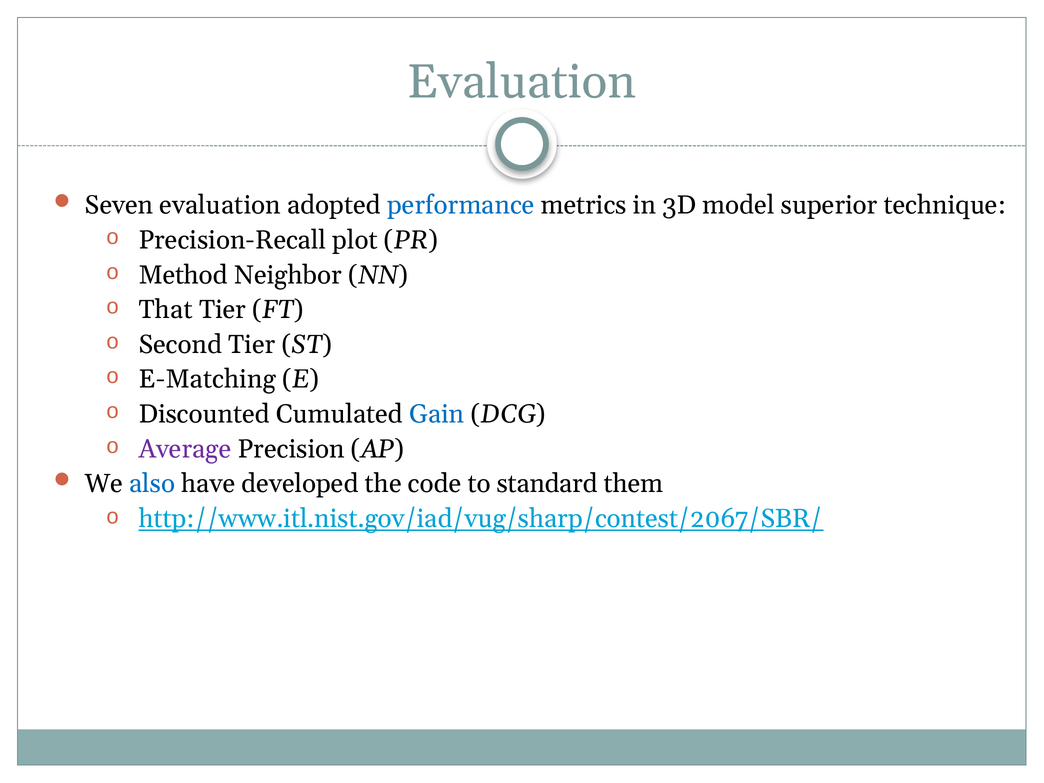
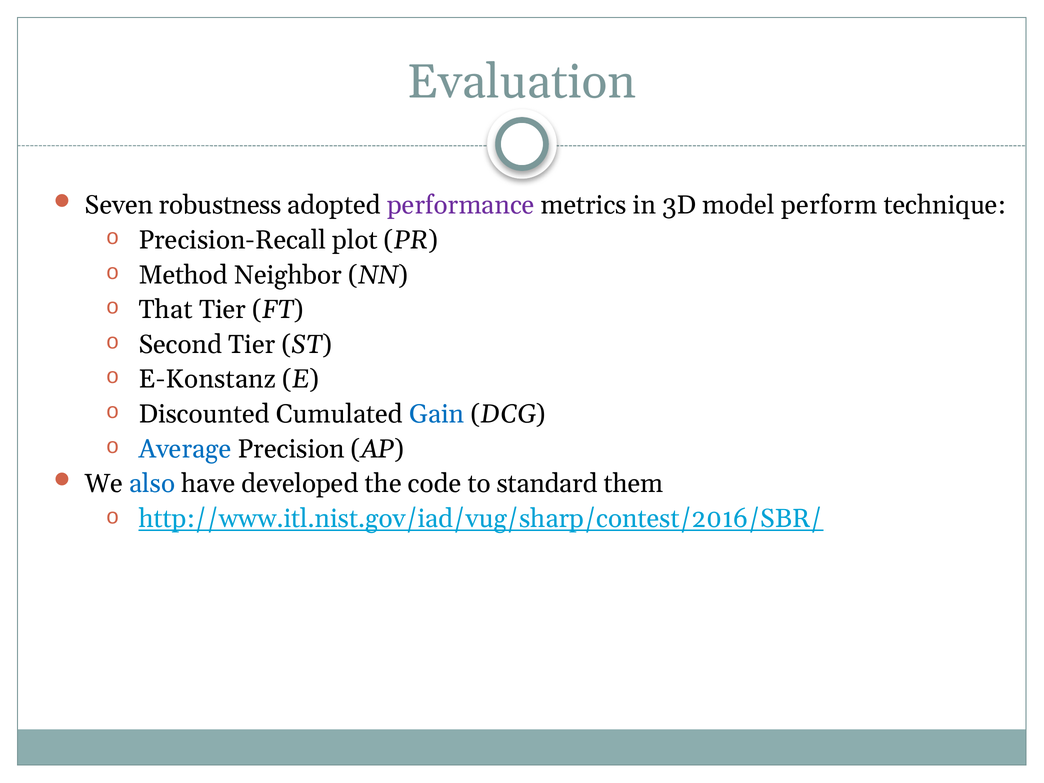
Seven evaluation: evaluation -> robustness
performance colour: blue -> purple
superior: superior -> perform
E-Matching: E-Matching -> E-Konstanz
Average colour: purple -> blue
http://www.itl.nist.gov/iad/vug/sharp/contest/2067/SBR/: http://www.itl.nist.gov/iad/vug/sharp/contest/2067/SBR/ -> http://www.itl.nist.gov/iad/vug/sharp/contest/2016/SBR/
